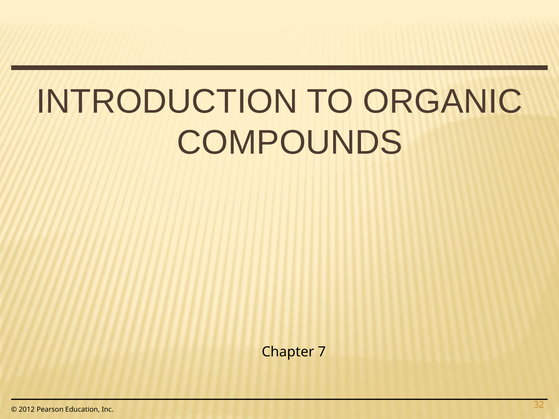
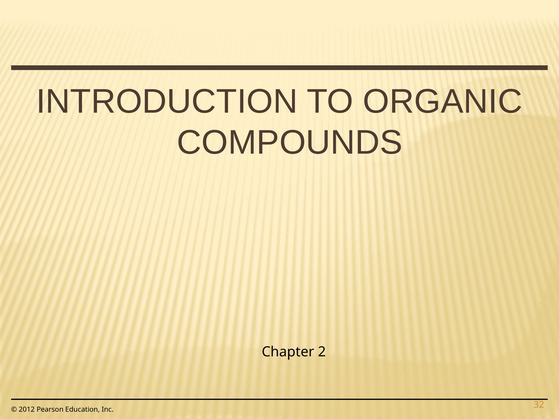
7: 7 -> 2
